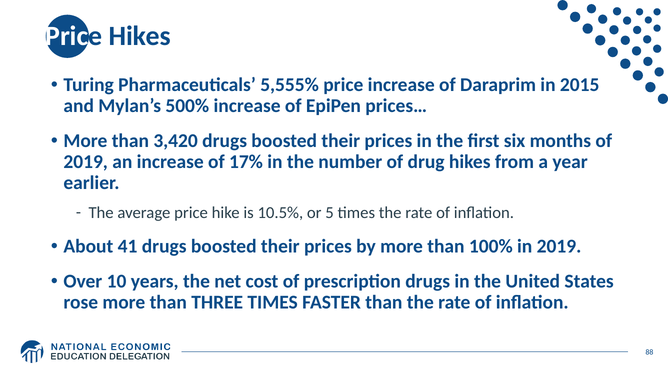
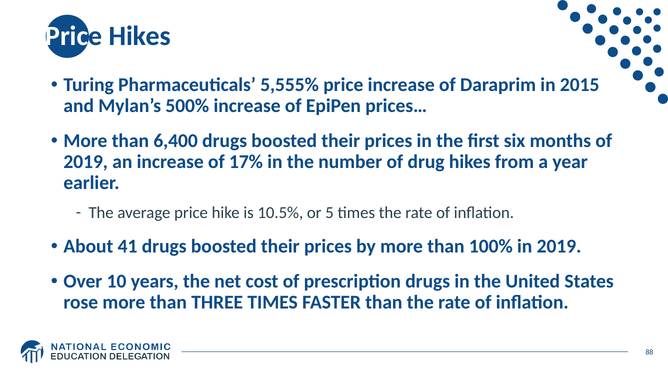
3,420: 3,420 -> 6,400
